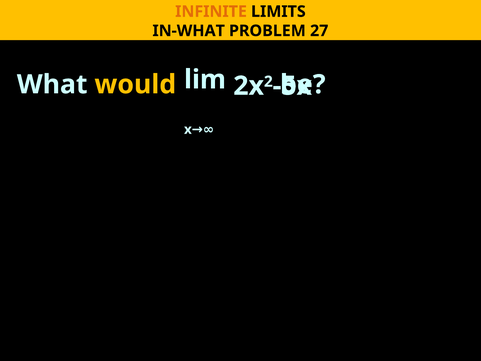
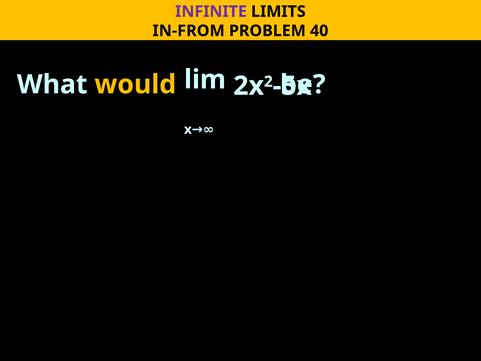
INFINITE colour: orange -> purple
IN-WHAT: IN-WHAT -> IN-FROM
27: 27 -> 40
